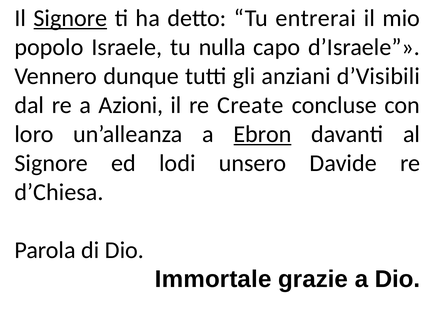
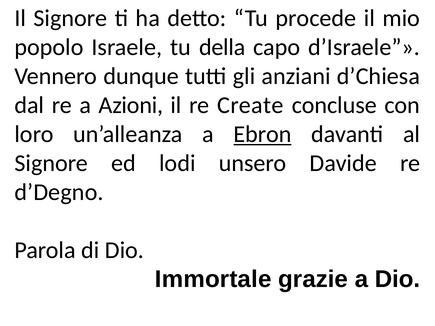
Signore at (70, 18) underline: present -> none
entrerai: entrerai -> procede
nulla: nulla -> della
d’Visibili: d’Visibili -> d’Chiesa
d’Chiesa: d’Chiesa -> d’Degno
